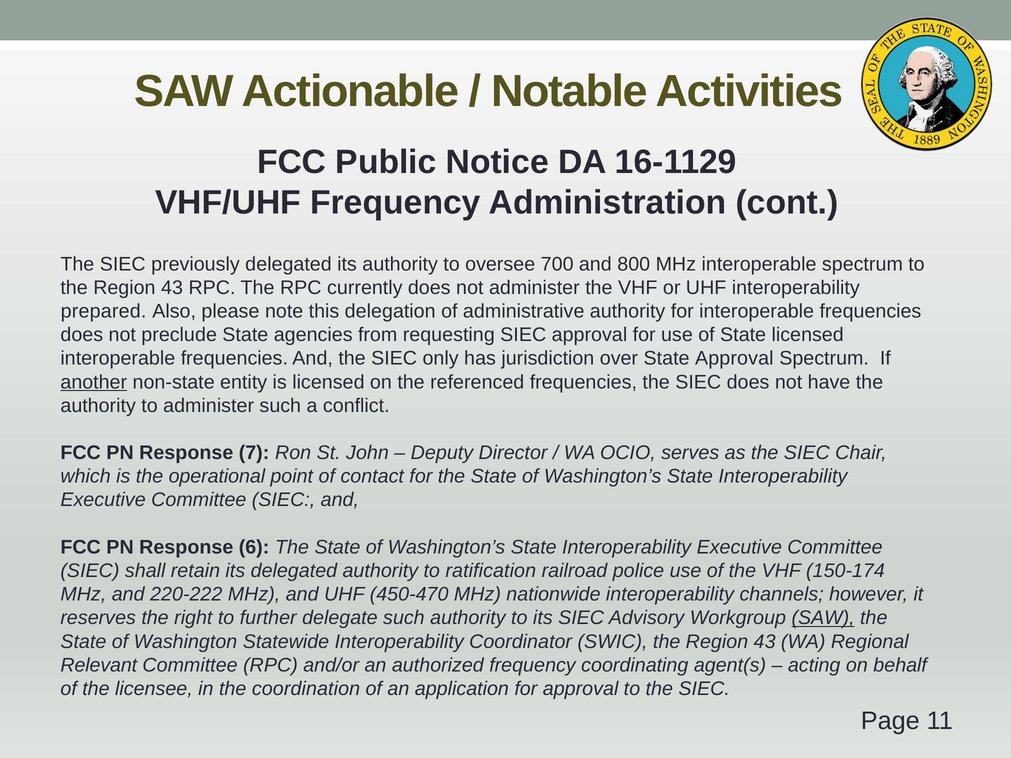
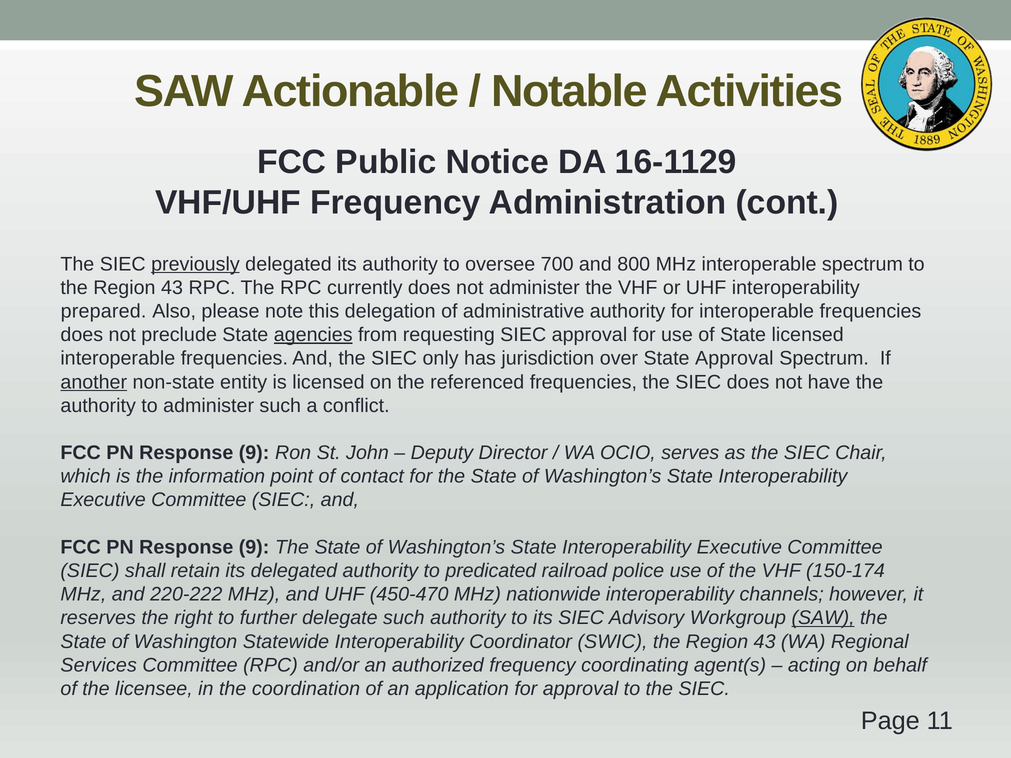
previously underline: none -> present
agencies underline: none -> present
7 at (254, 453): 7 -> 9
operational: operational -> information
6 at (254, 547): 6 -> 9
ratification: ratification -> predicated
Relevant: Relevant -> Services
